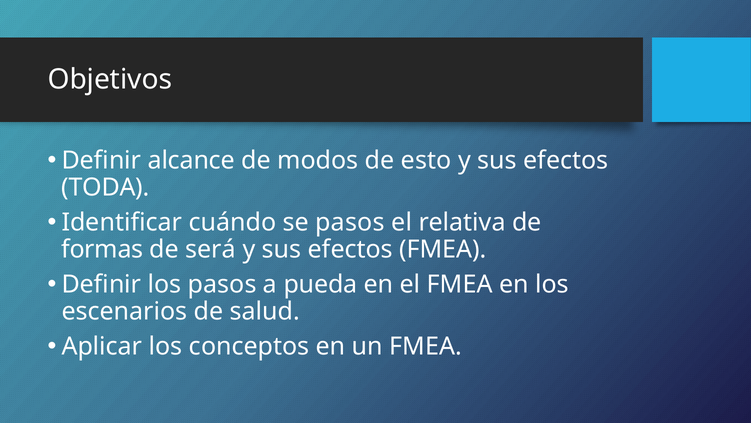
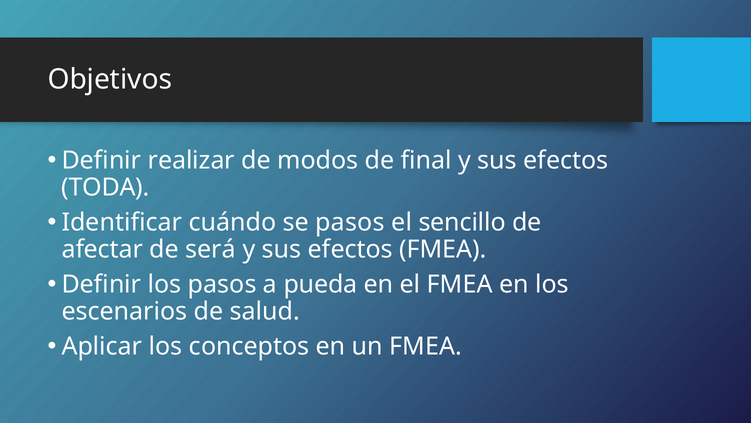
alcance: alcance -> realizar
esto: esto -> final
relativa: relativa -> sencillo
formas: formas -> afectar
